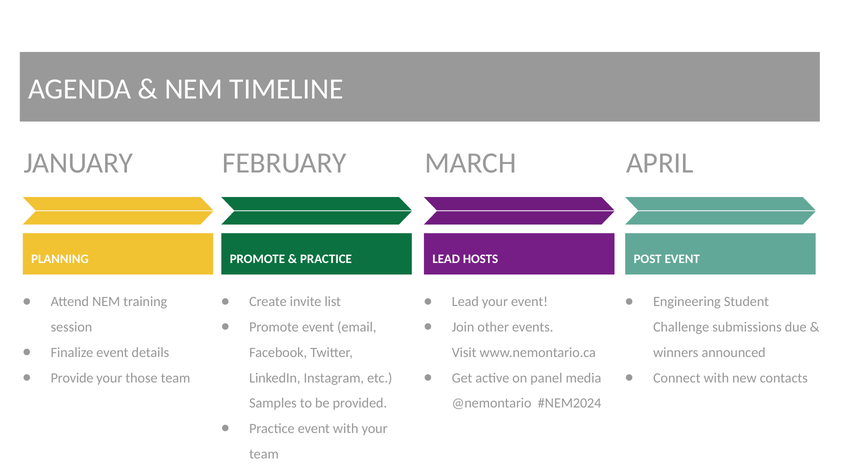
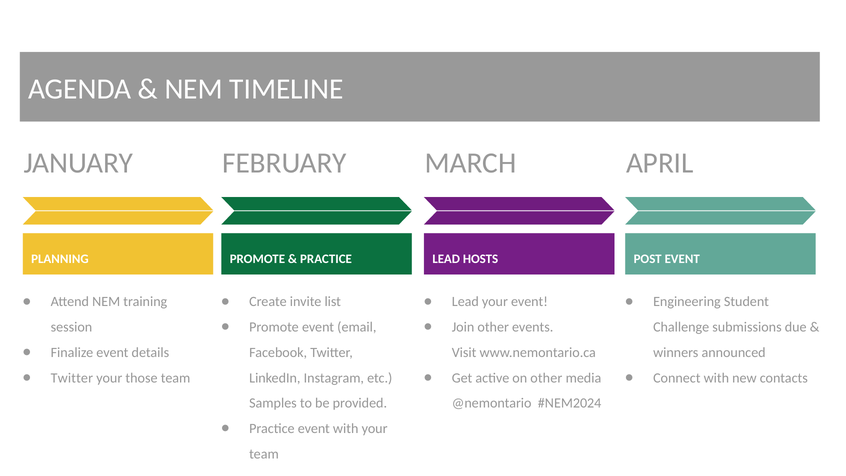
Provide at (72, 378): Provide -> Twitter
on panel: panel -> other
